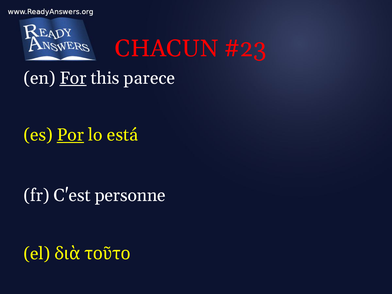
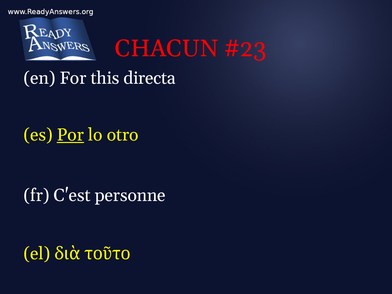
For underline: present -> none
parece: parece -> directa
está: está -> otro
